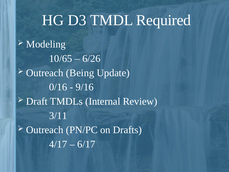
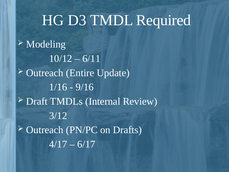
10/65: 10/65 -> 10/12
6/26: 6/26 -> 6/11
Being: Being -> Entire
0/16: 0/16 -> 1/16
3/11: 3/11 -> 3/12
